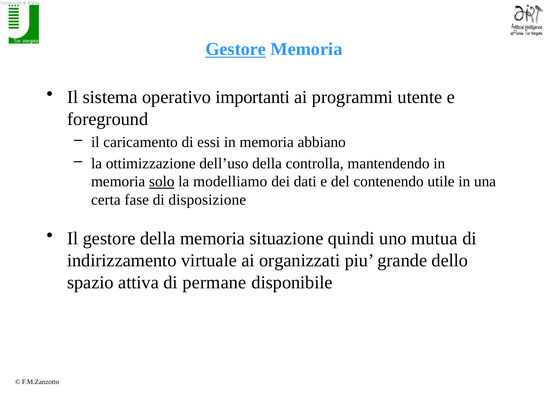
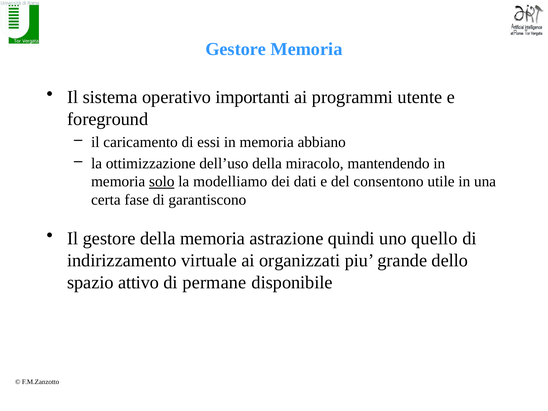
Gestore at (236, 49) underline: present -> none
controlla: controlla -> miracolo
contenendo: contenendo -> consentono
disposizione: disposizione -> garantiscono
situazione: situazione -> astrazione
mutua: mutua -> quello
attiva: attiva -> attivo
